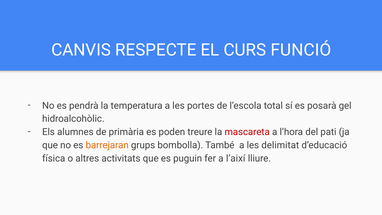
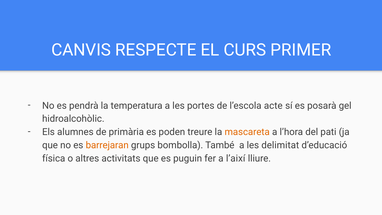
FUNCIÓ: FUNCIÓ -> PRIMER
total: total -> acte
mascareta colour: red -> orange
